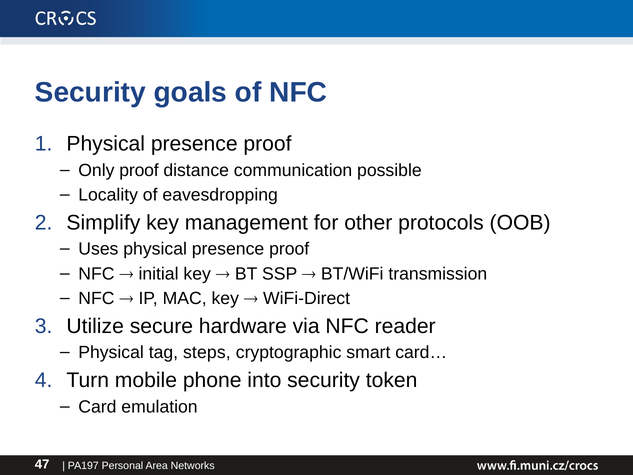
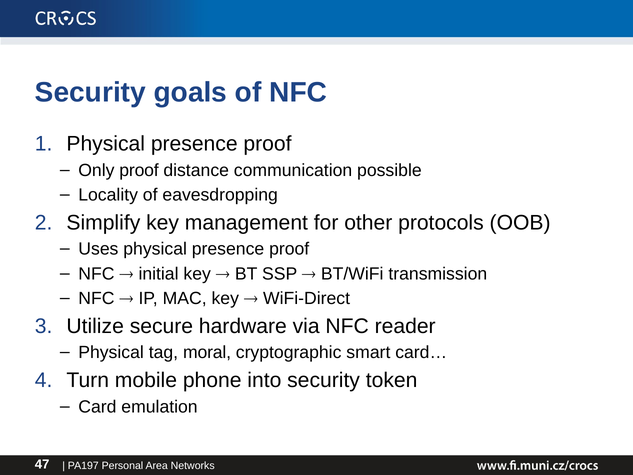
steps: steps -> moral
